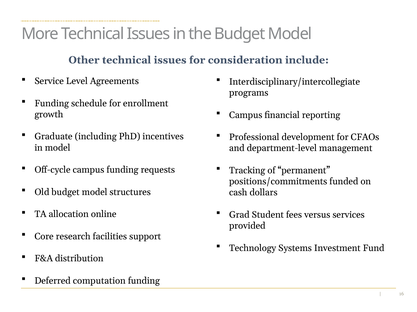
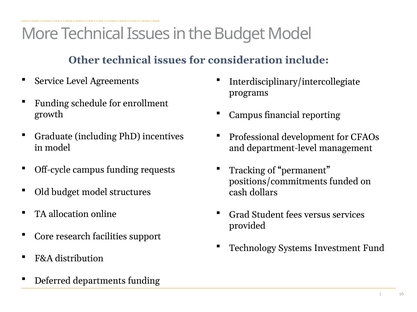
computation: computation -> departments
